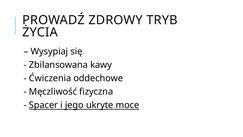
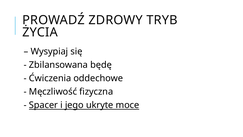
kawy: kawy -> będę
